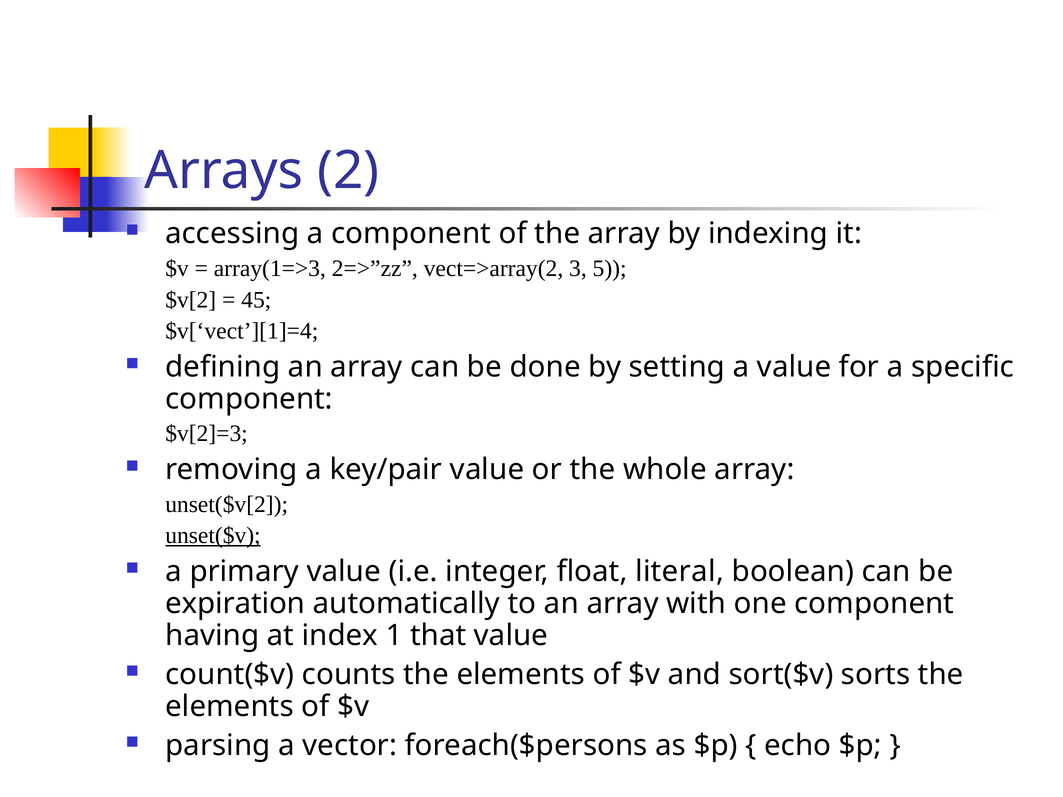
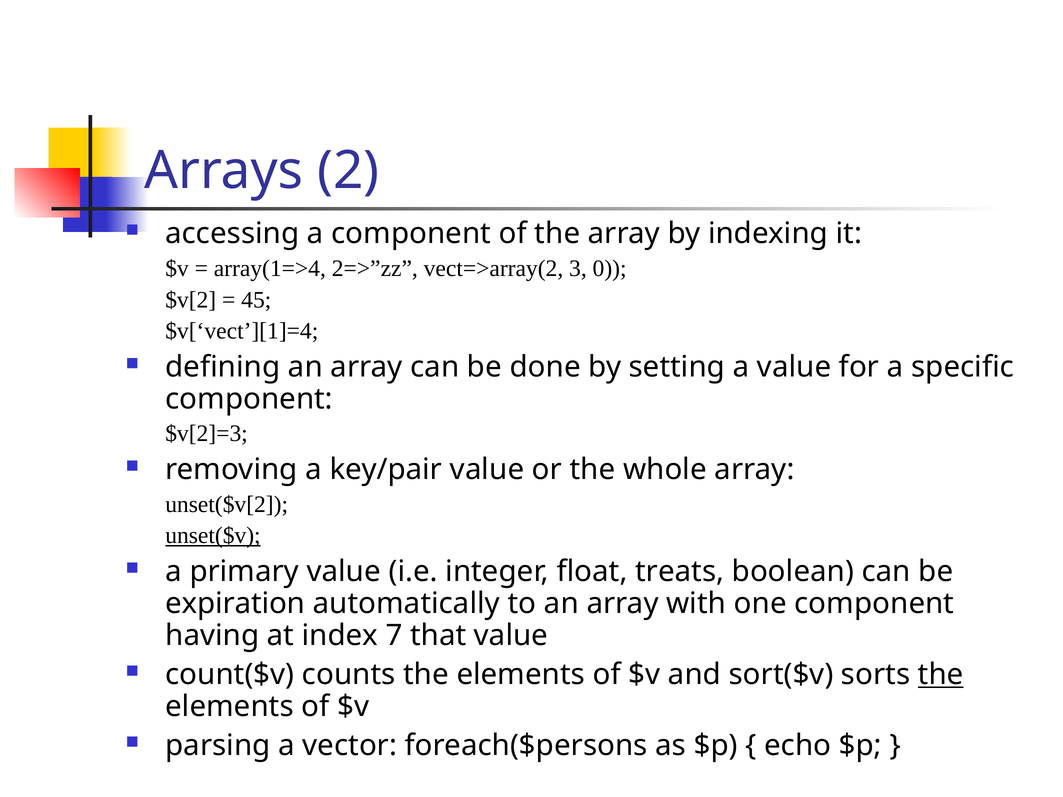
array(1=>3: array(1=>3 -> array(1=>4
5: 5 -> 0
literal: literal -> treats
1: 1 -> 7
the at (941, 675) underline: none -> present
